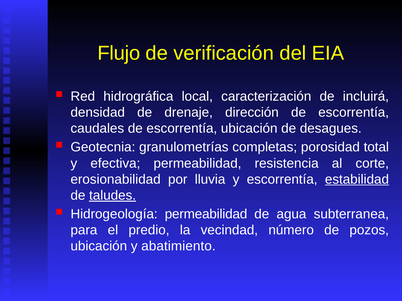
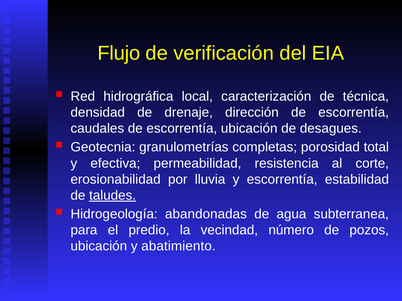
incluirá: incluirá -> técnica
estabilidad underline: present -> none
Hidrogeología permeabilidad: permeabilidad -> abandonadas
